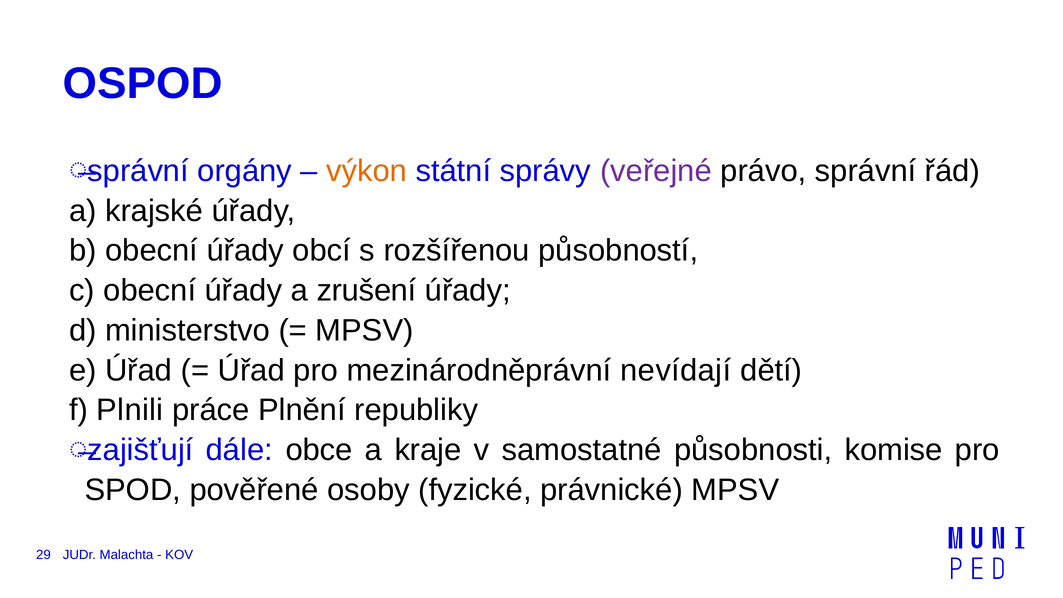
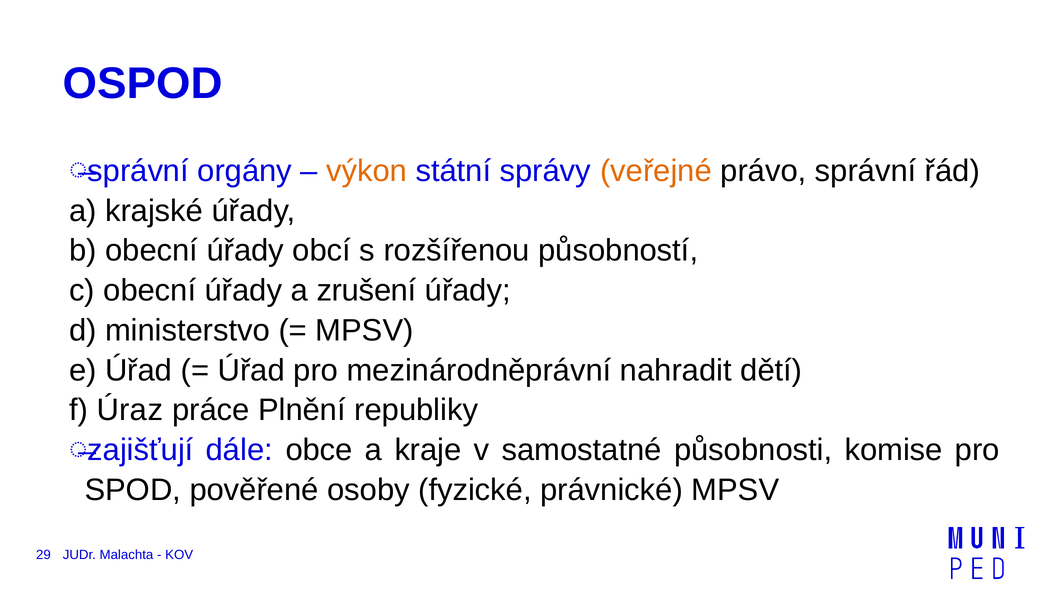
veřejné colour: purple -> orange
nevídají: nevídají -> nahradit
Plnili: Plnili -> Úraz
